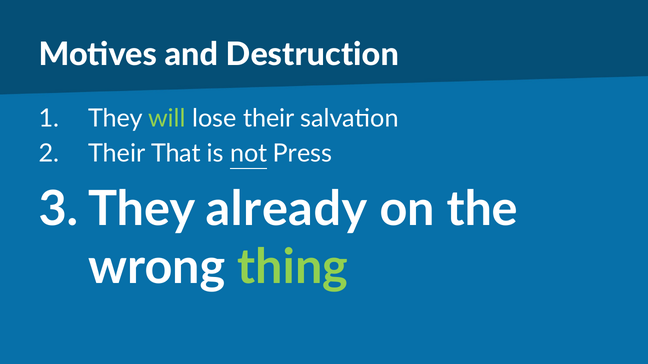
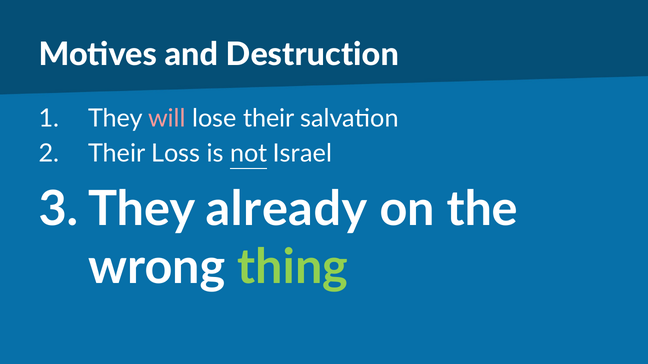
will colour: light green -> pink
That: That -> Loss
Press: Press -> Israel
